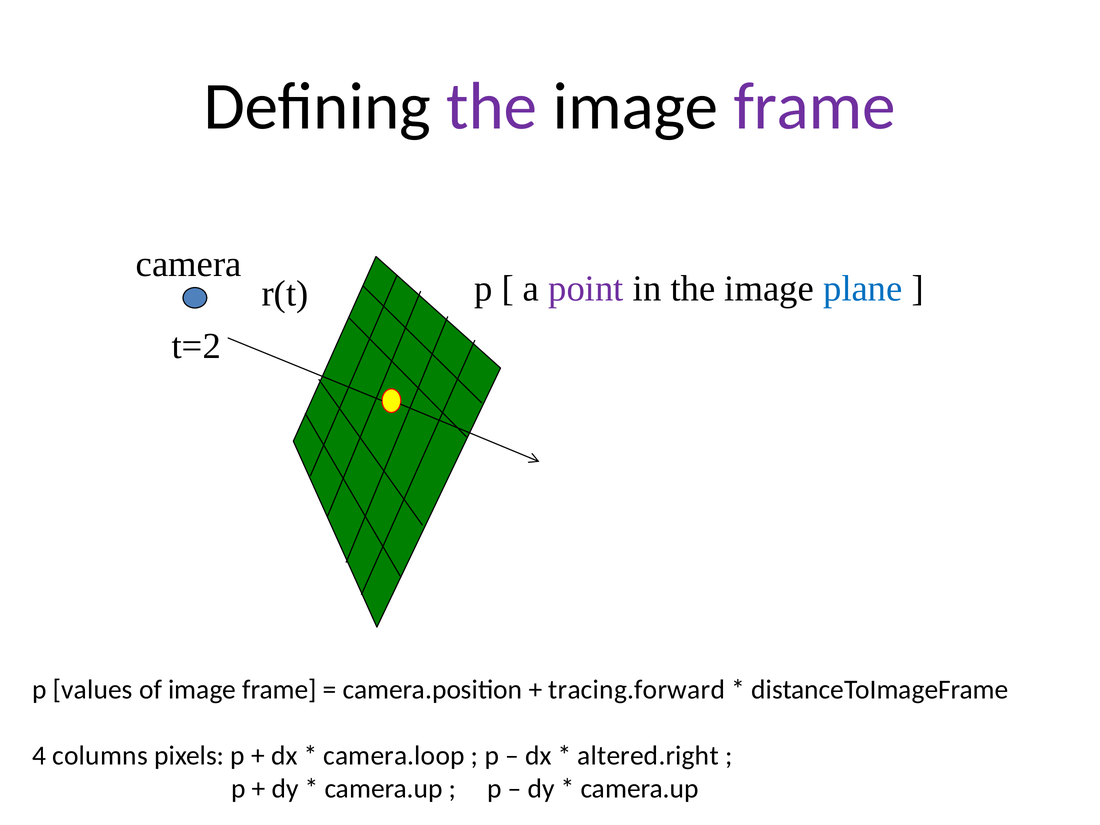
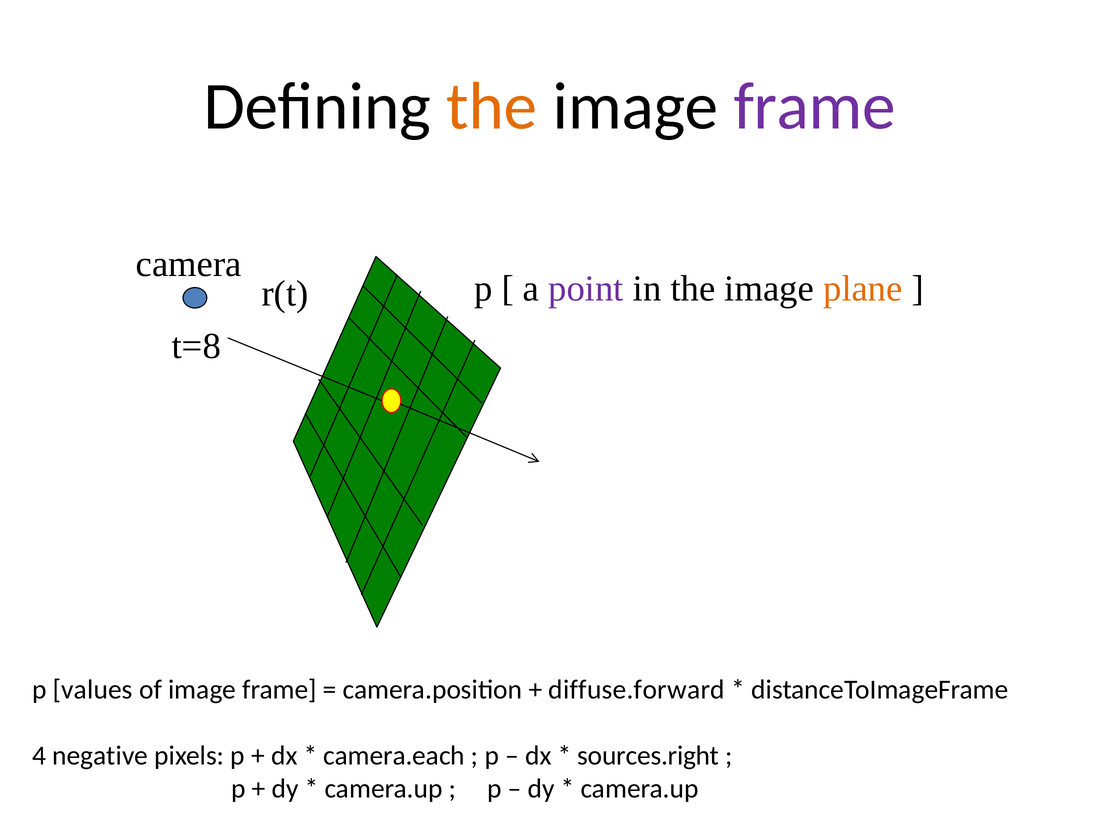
the at (492, 106) colour: purple -> orange
plane colour: blue -> orange
t=2: t=2 -> t=8
tracing.forward: tracing.forward -> diffuse.forward
columns: columns -> negative
camera.loop: camera.loop -> camera.each
altered.right: altered.right -> sources.right
